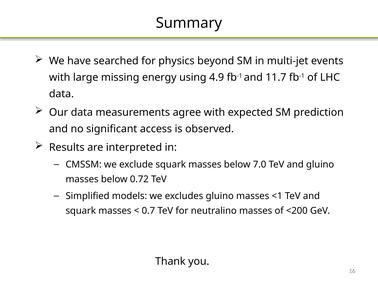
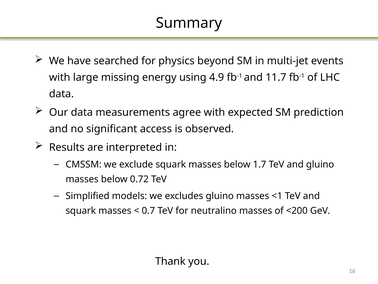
7.0: 7.0 -> 1.7
